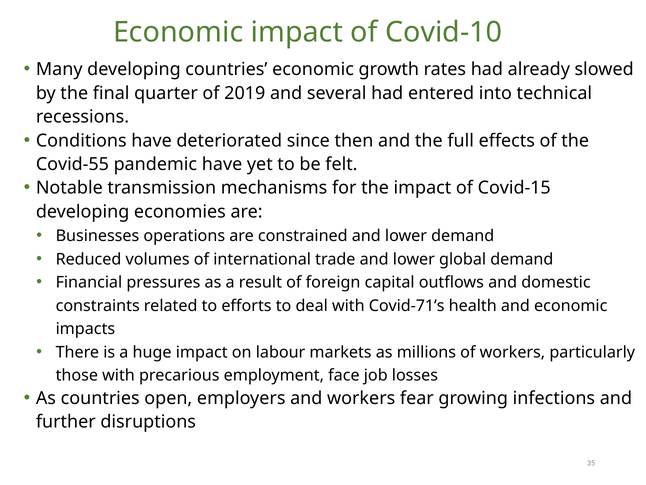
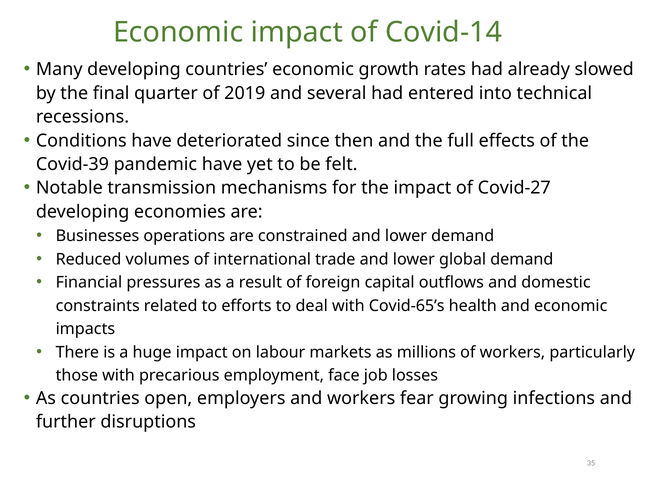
Covid-10: Covid-10 -> Covid-14
Covid-55: Covid-55 -> Covid-39
Covid-15: Covid-15 -> Covid-27
Covid-71’s: Covid-71’s -> Covid-65’s
